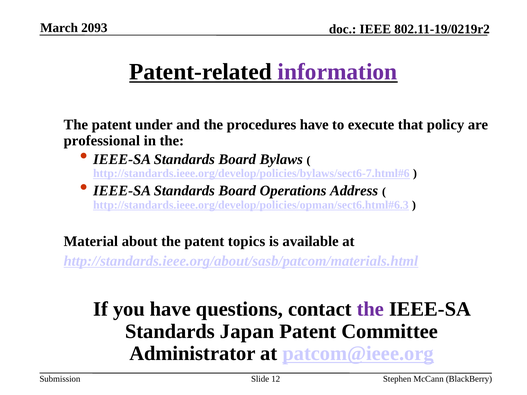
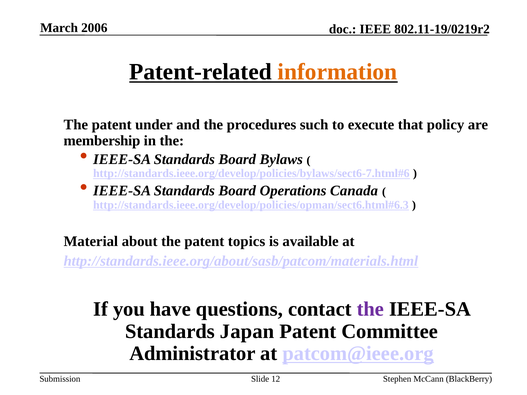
2093: 2093 -> 2006
information colour: purple -> orange
procedures have: have -> such
professional: professional -> membership
Address: Address -> Canada
